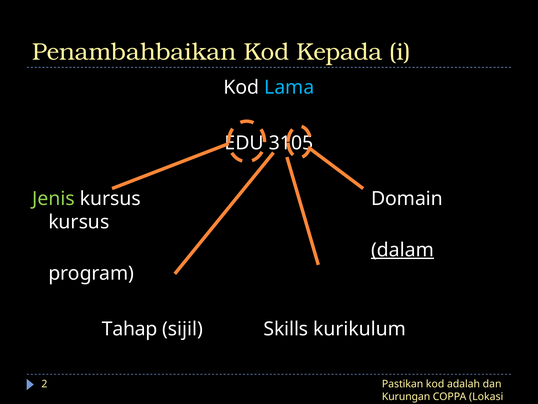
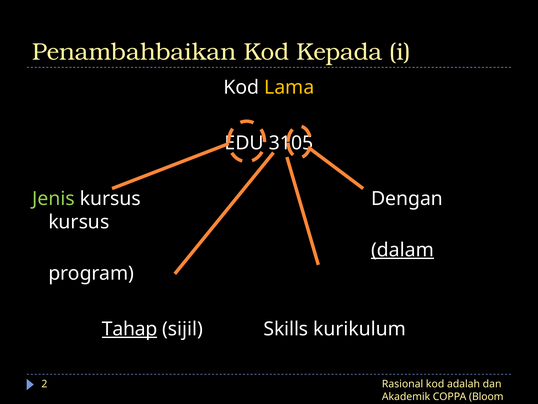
Lama colour: light blue -> yellow
Domain: Domain -> Dengan
Tahap underline: none -> present
Pastikan: Pastikan -> Rasional
Kurungan: Kurungan -> Akademik
Lokasi: Lokasi -> Bloom
